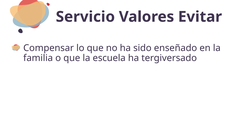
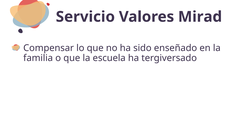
Evitar: Evitar -> Mirad
